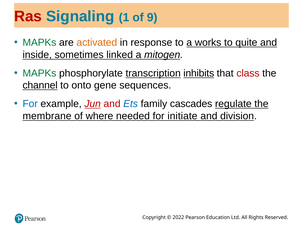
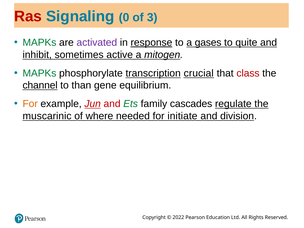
1: 1 -> 0
9: 9 -> 3
activated colour: orange -> purple
response underline: none -> present
works: works -> gases
inside: inside -> inhibit
linked: linked -> active
inhibits: inhibits -> crucial
onto: onto -> than
sequences: sequences -> equilibrium
For at (30, 104) colour: blue -> orange
Ets colour: blue -> green
membrane: membrane -> muscarinic
